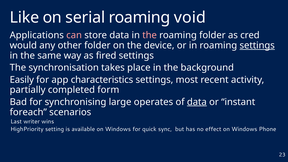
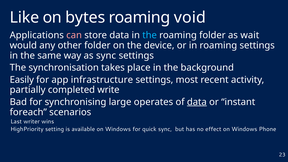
serial: serial -> bytes
the at (150, 35) colour: pink -> light blue
cred: cred -> wait
settings at (257, 45) underline: present -> none
as fired: fired -> sync
characteristics: characteristics -> infrastructure
form: form -> write
